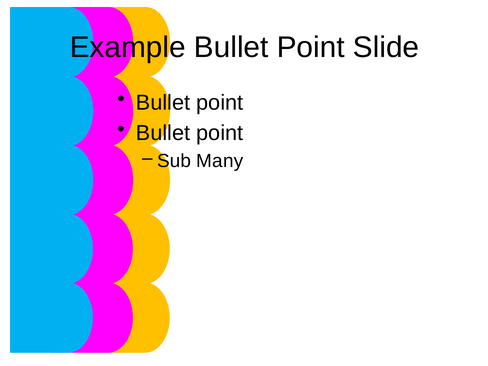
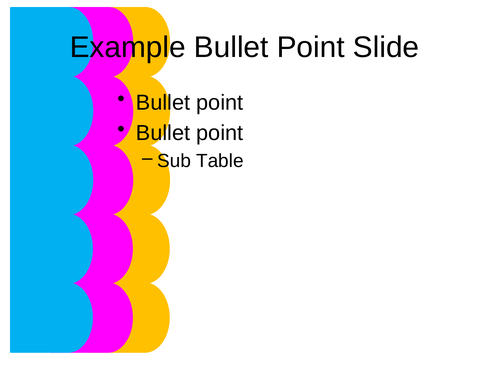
Many: Many -> Table
